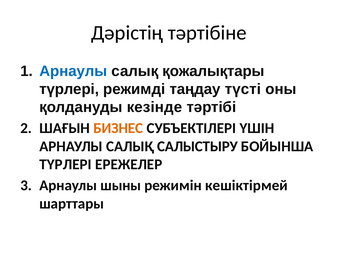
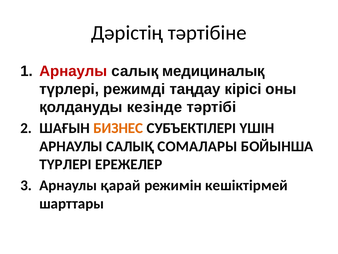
Арнаулы at (73, 71) colour: blue -> red
қожалықтары: қожалықтары -> медициналық
түсті: түсті -> кірісі
САЛЫСТЫРУ: САЛЫСТЫРУ -> СОМАЛАРЫ
шыны: шыны -> қарай
